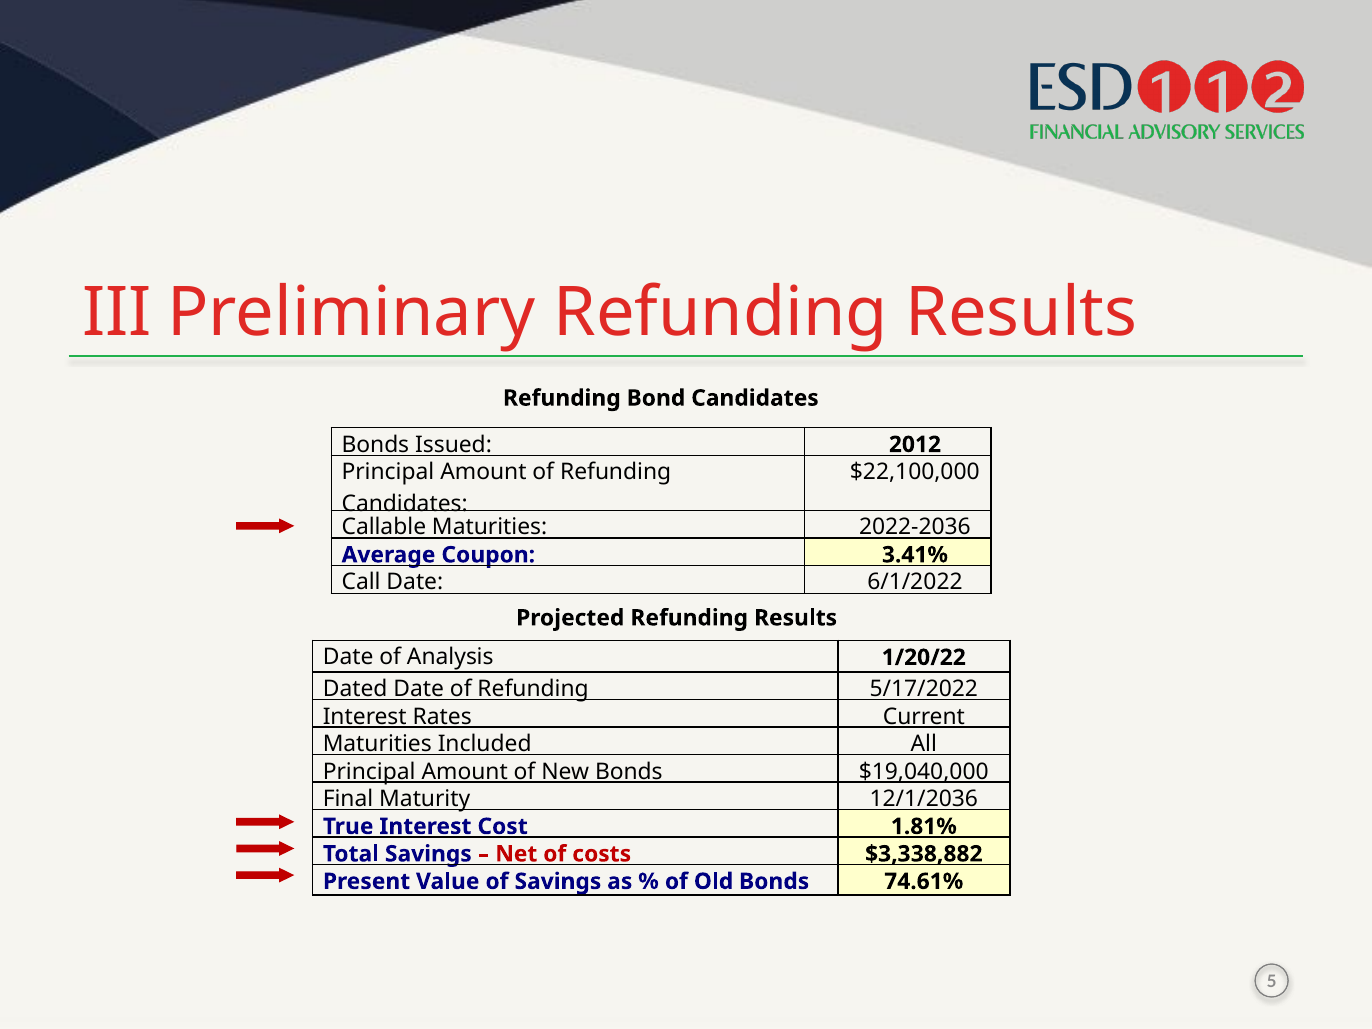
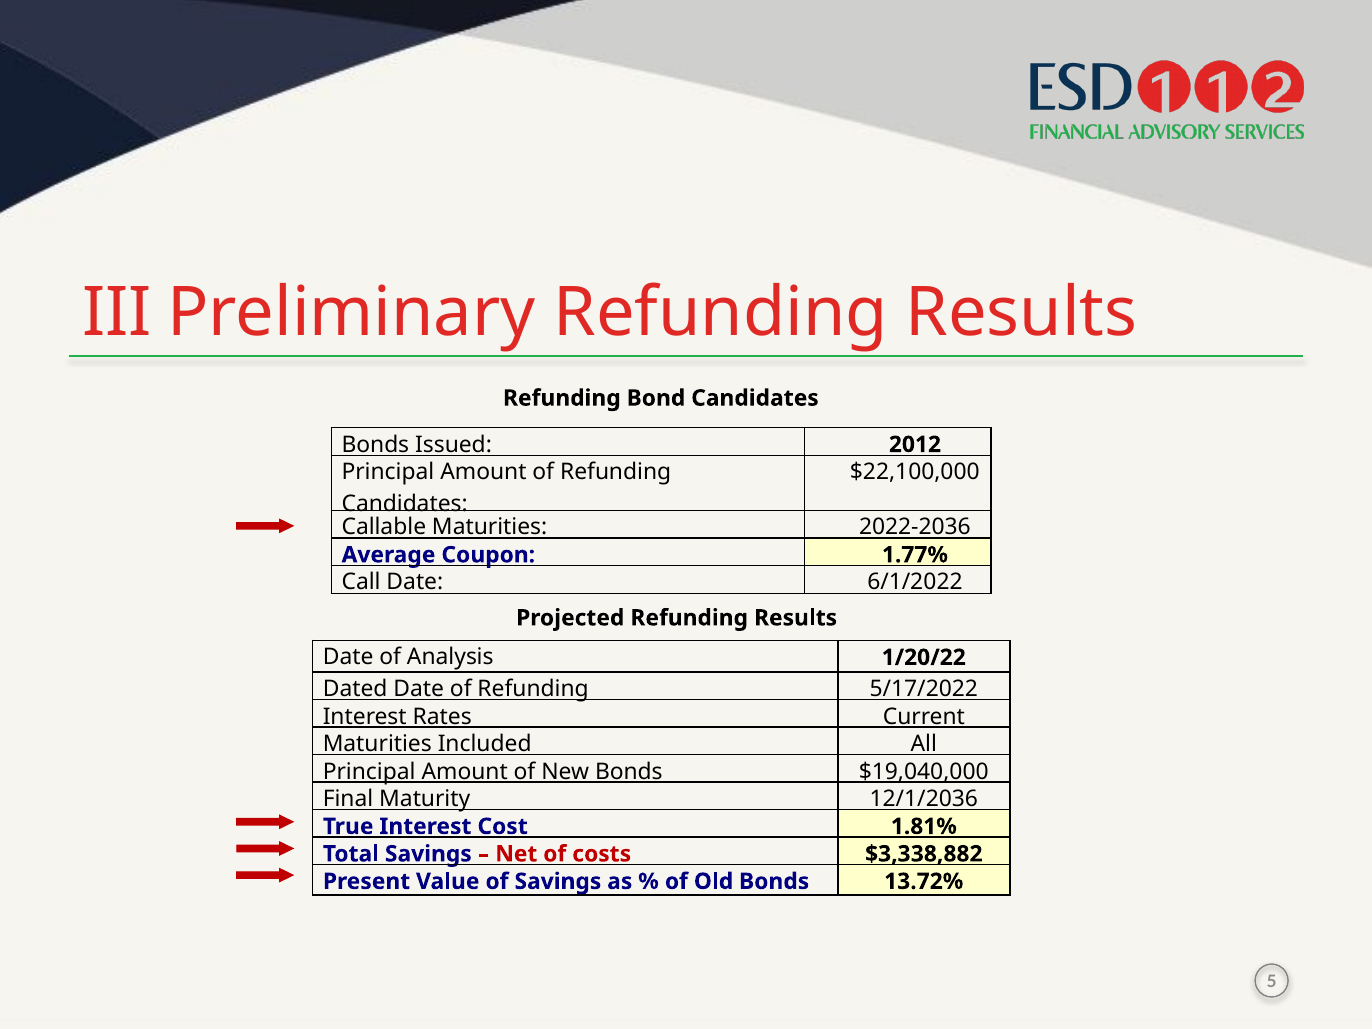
3.41%: 3.41% -> 1.77%
74.61%: 74.61% -> 13.72%
